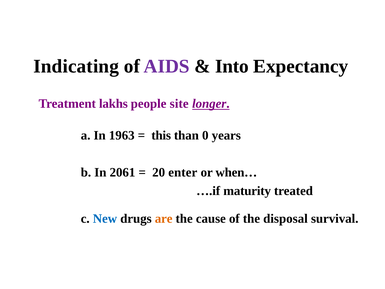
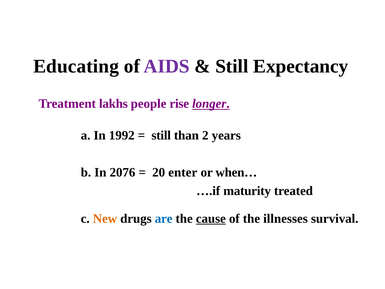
Indicating: Indicating -> Educating
Into at (232, 66): Into -> Still
site: site -> rise
1963: 1963 -> 1992
this at (161, 135): this -> still
0: 0 -> 2
2061: 2061 -> 2076
New colour: blue -> orange
are colour: orange -> blue
cause underline: none -> present
disposal: disposal -> illnesses
